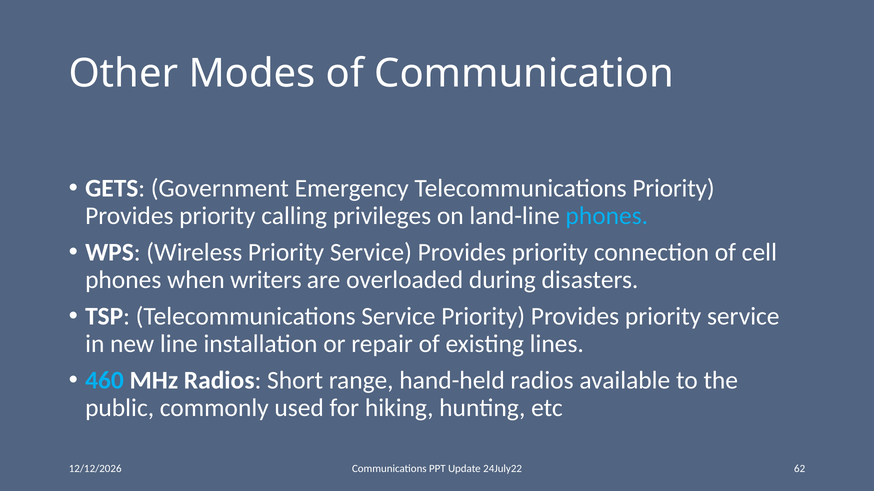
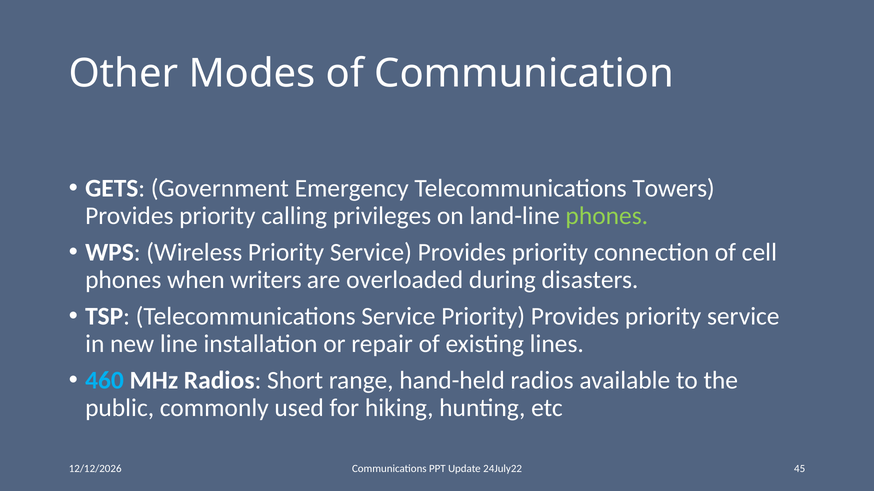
Telecommunications Priority: Priority -> Towers
phones at (607, 216) colour: light blue -> light green
62: 62 -> 45
